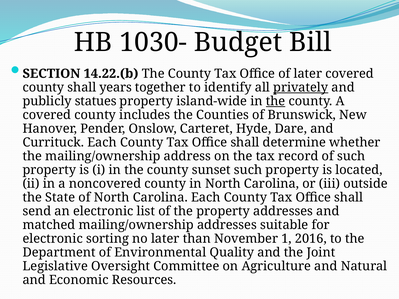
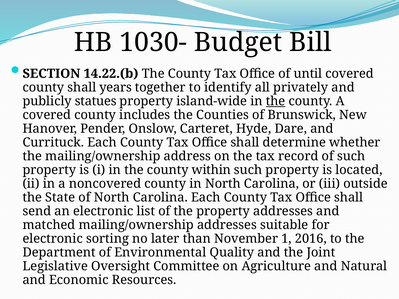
of later: later -> until
privately underline: present -> none
sunset: sunset -> within
